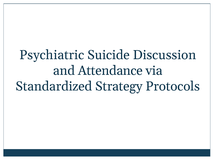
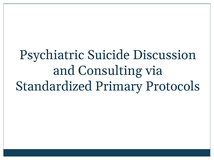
Attendance: Attendance -> Consulting
Strategy: Strategy -> Primary
